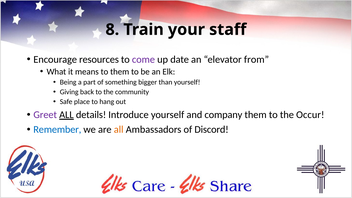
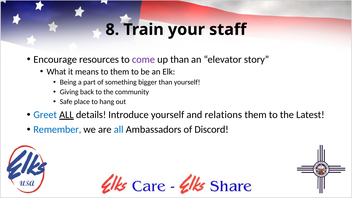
up date: date -> than
from: from -> story
Greet colour: purple -> blue
company: company -> relations
Occur: Occur -> Latest
all at (119, 130) colour: orange -> blue
